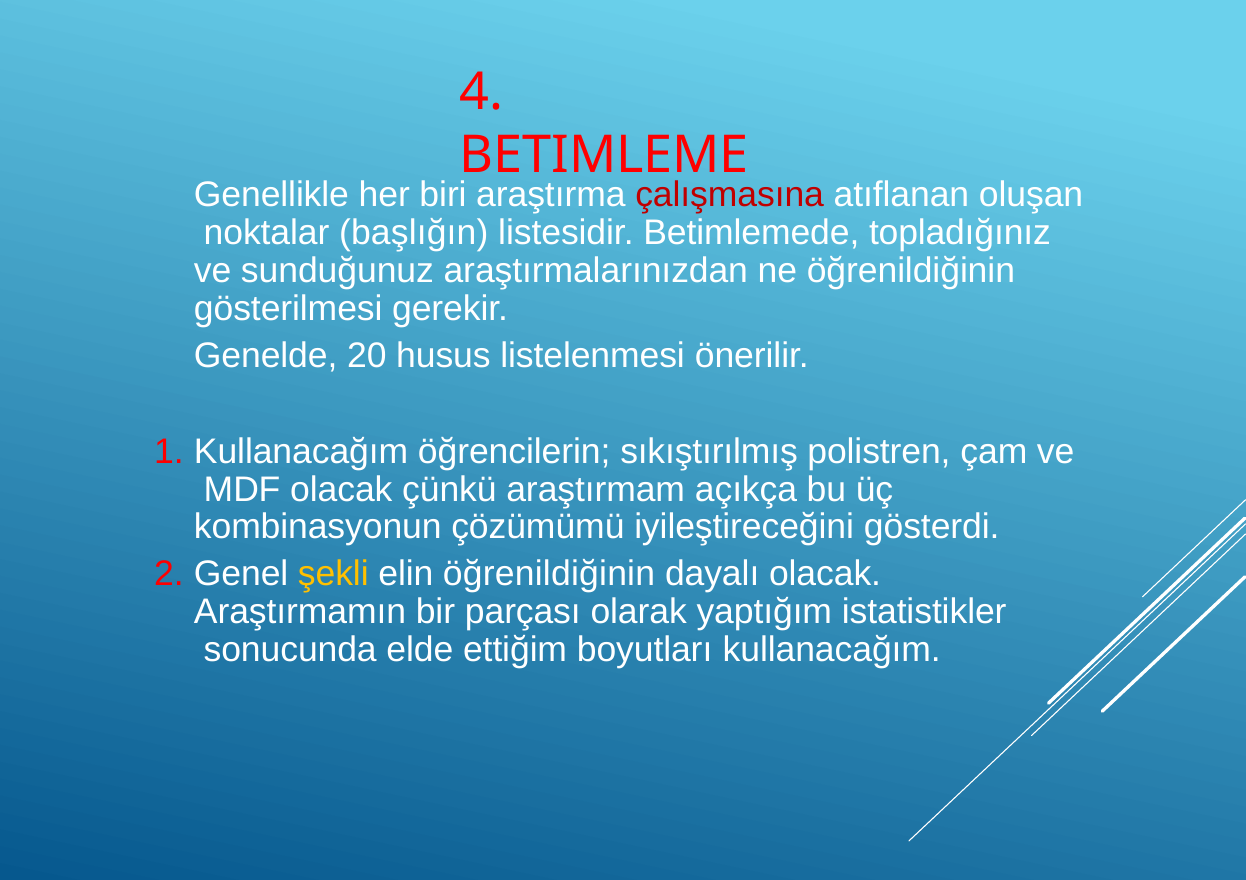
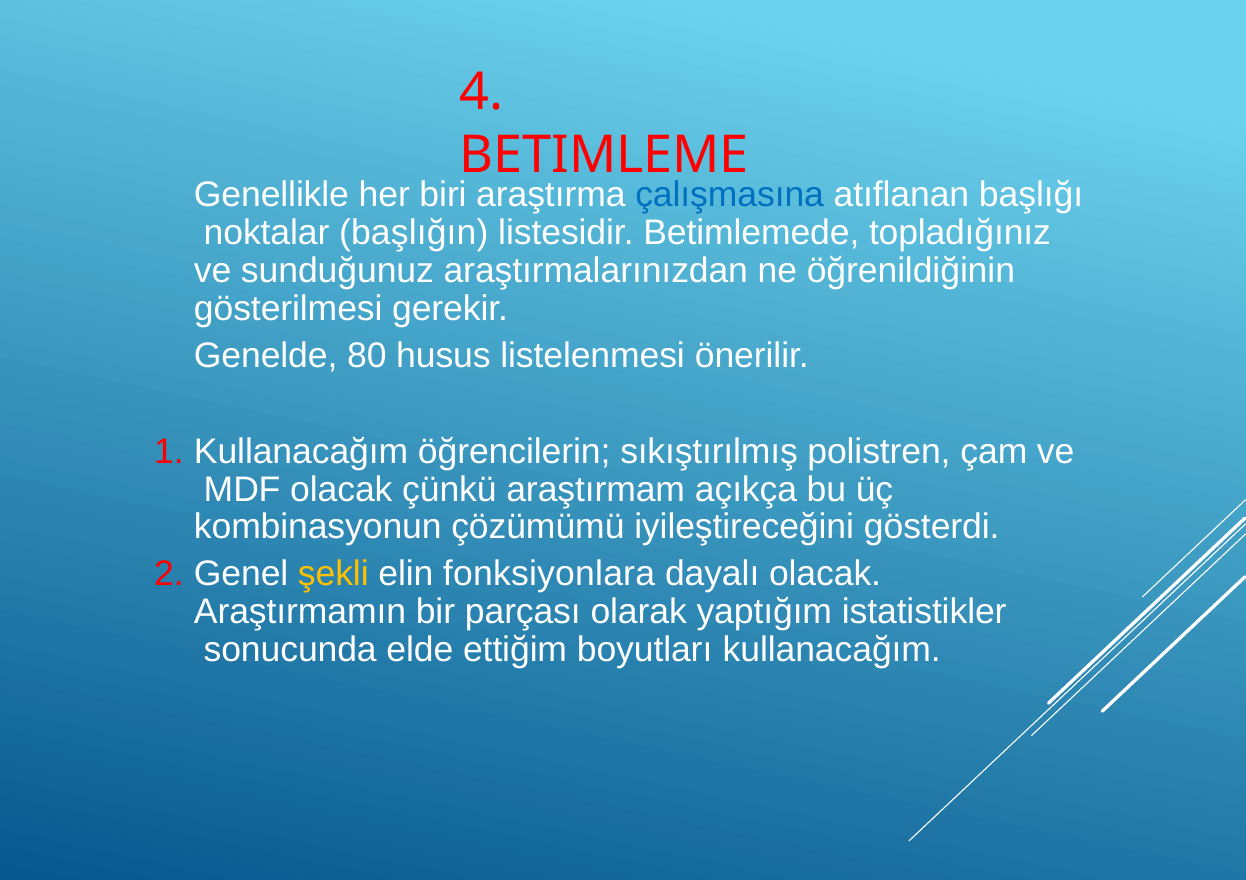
çalışmasına colour: red -> blue
oluşan: oluşan -> başlığı
20: 20 -> 80
elin öğrenildiğinin: öğrenildiğinin -> fonksiyonlara
